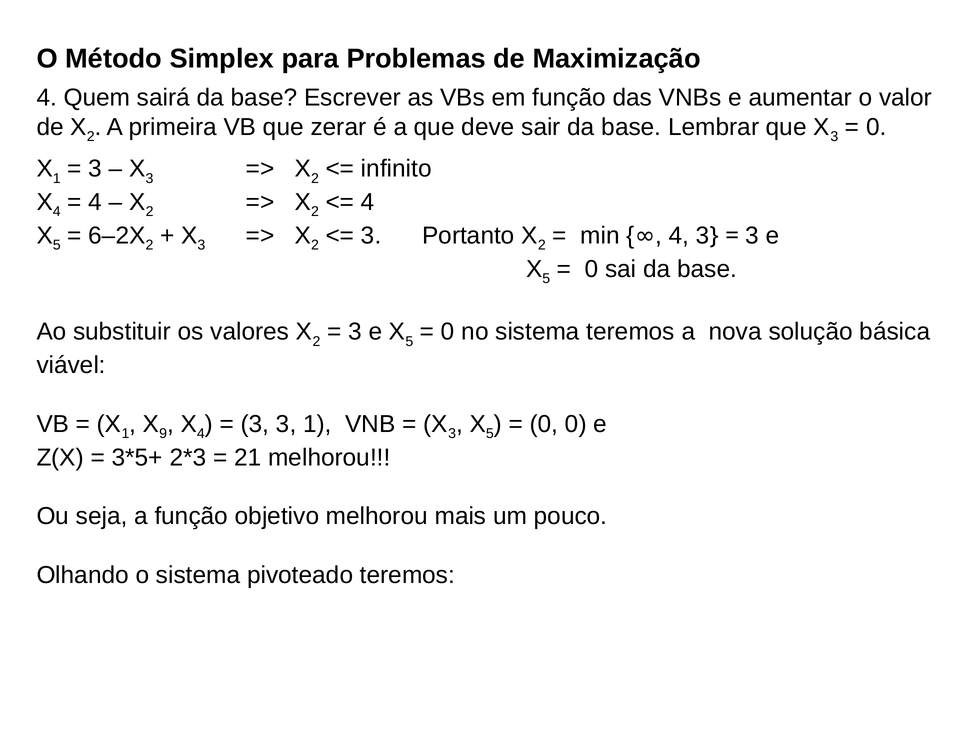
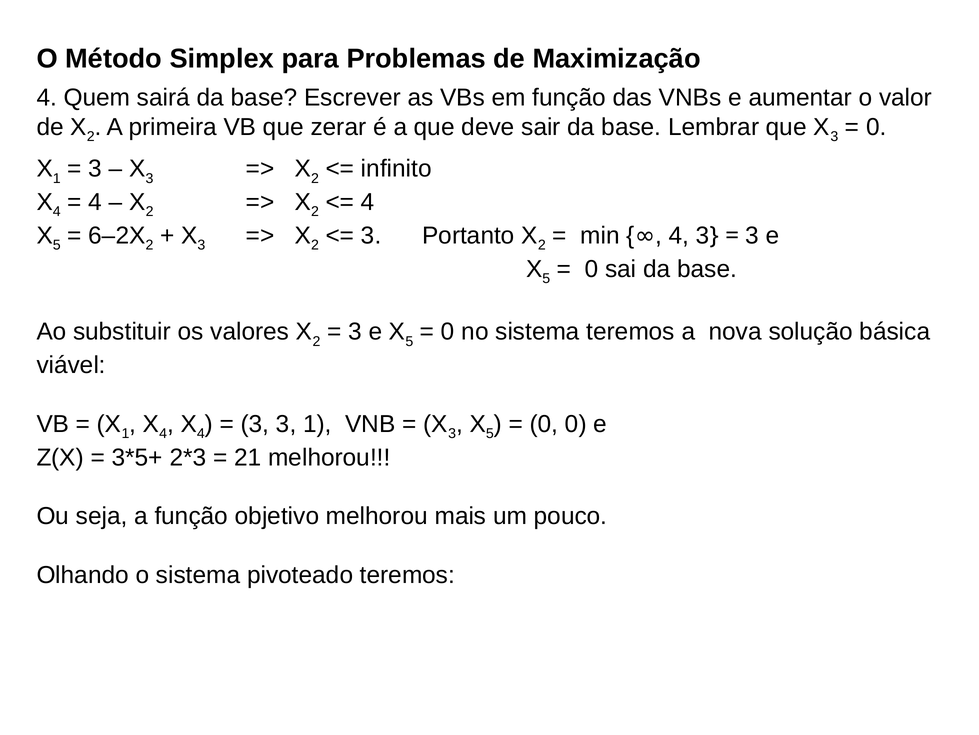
9 at (163, 433): 9 -> 4
